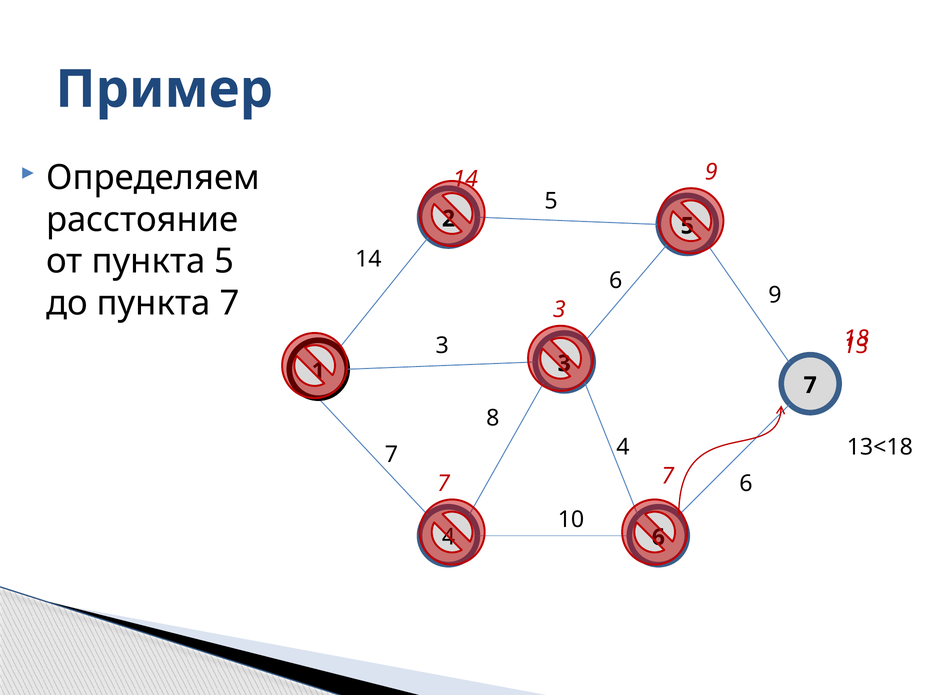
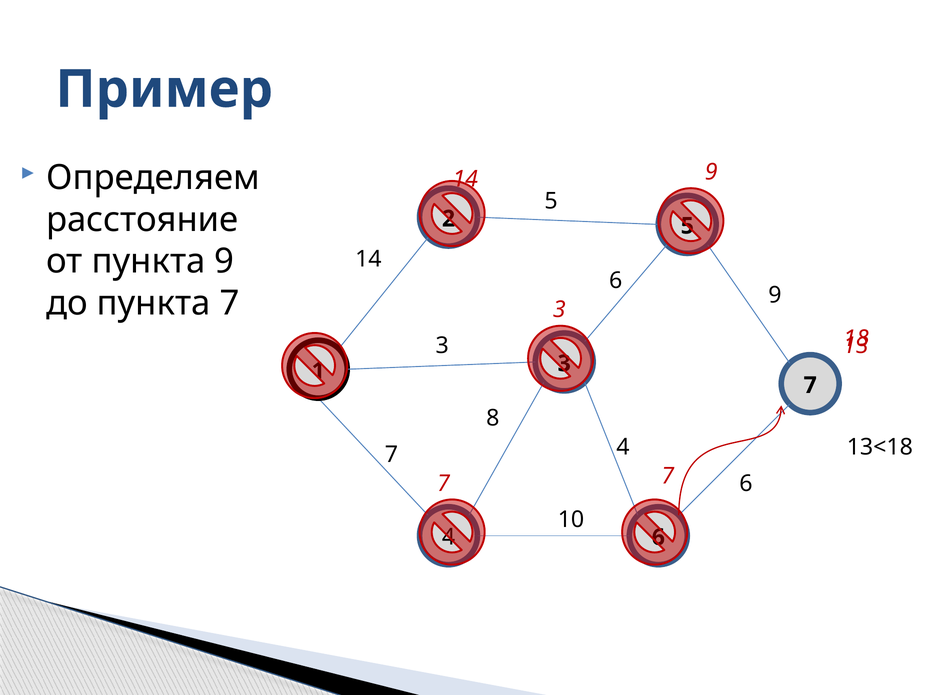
пункта 5: 5 -> 9
